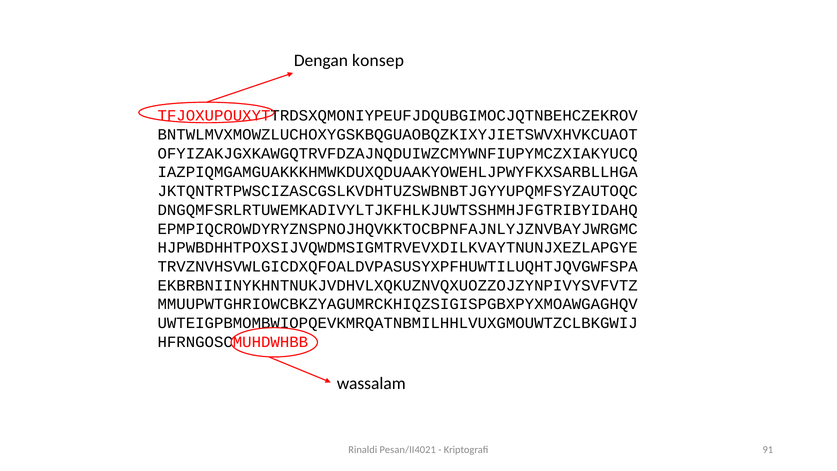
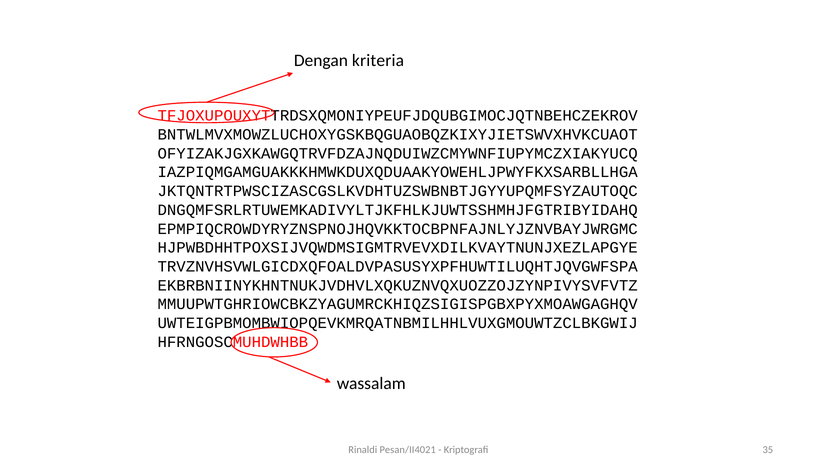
konsep: konsep -> kriteria
91: 91 -> 35
